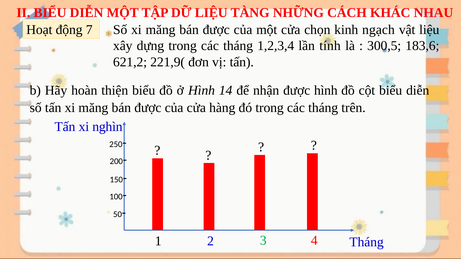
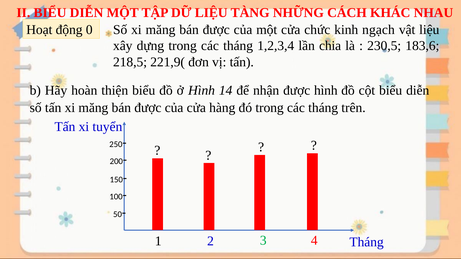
7: 7 -> 0
chọn: chọn -> chức
tính: tính -> chia
300,5: 300,5 -> 230,5
621,2: 621,2 -> 218,5
nghìn: nghìn -> tuyển
